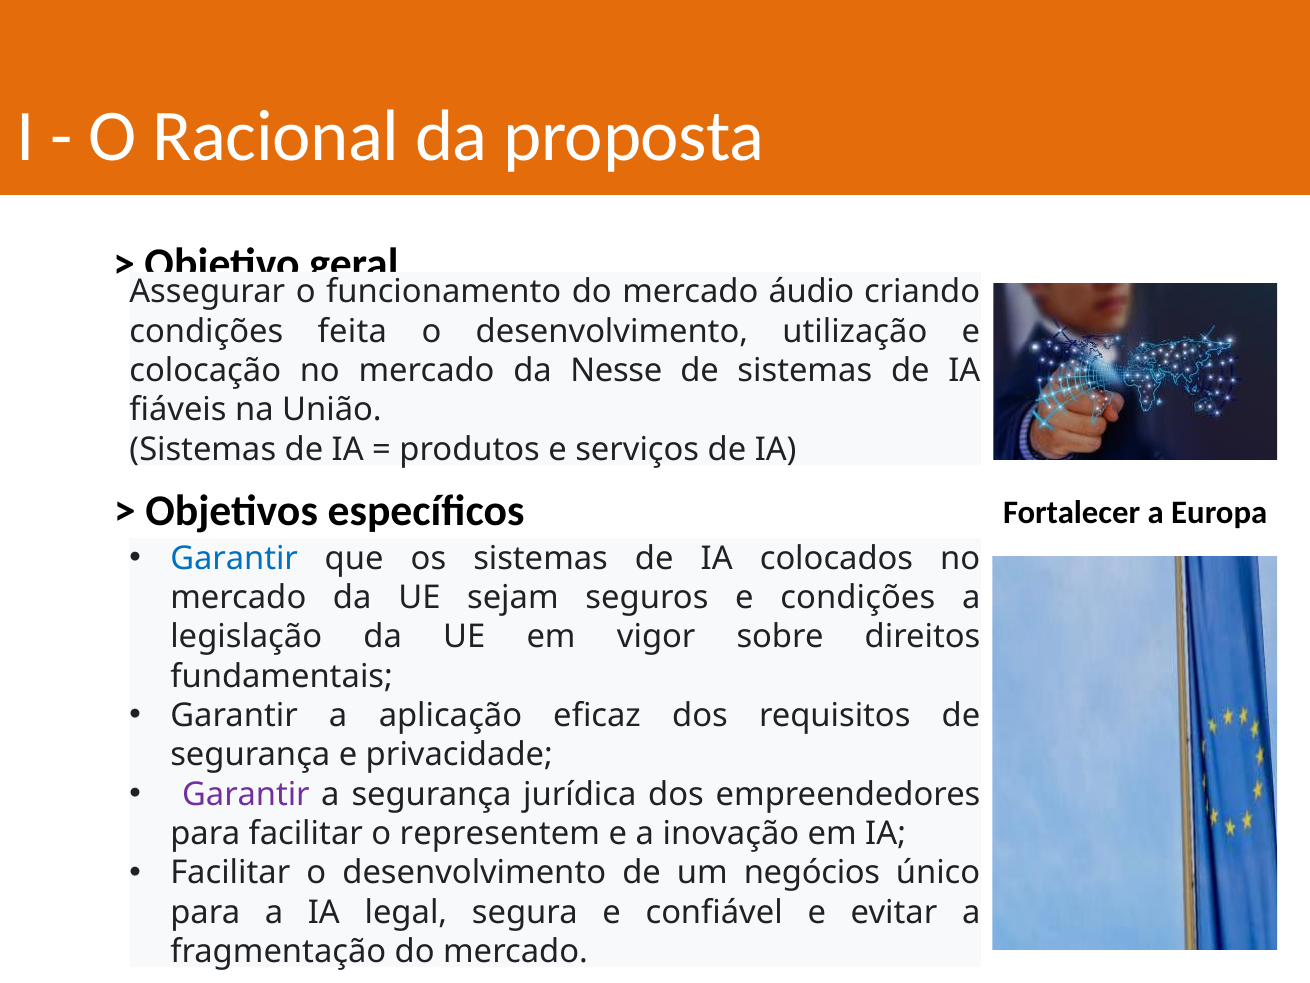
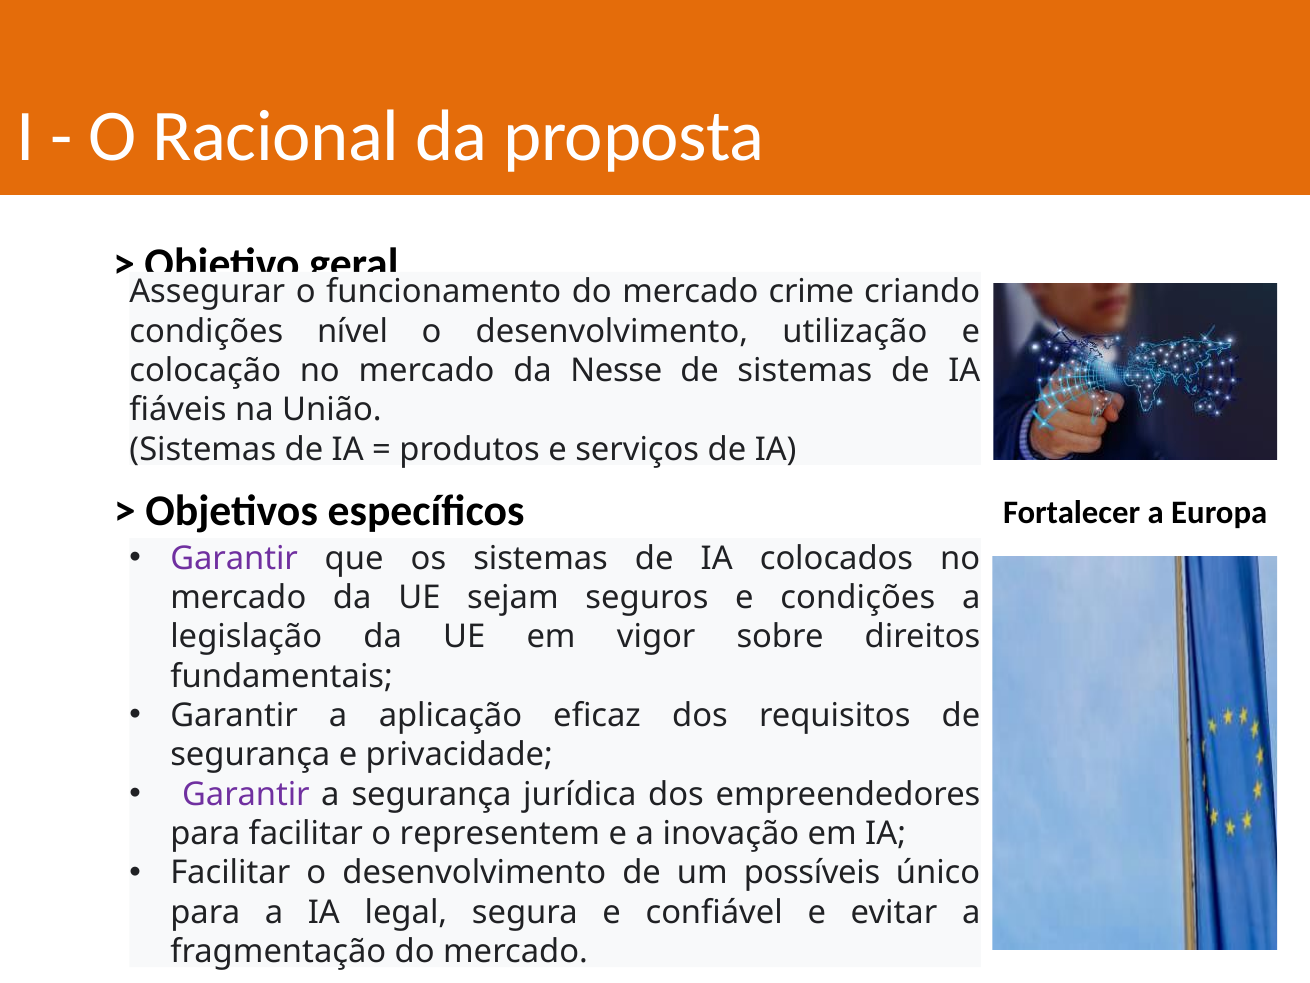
áudio: áudio -> crime
feita: feita -> nível
Garantir at (234, 558) colour: blue -> purple
negócios: negócios -> possíveis
